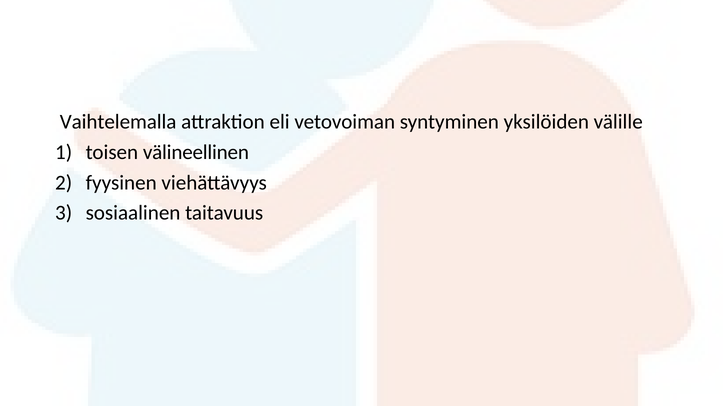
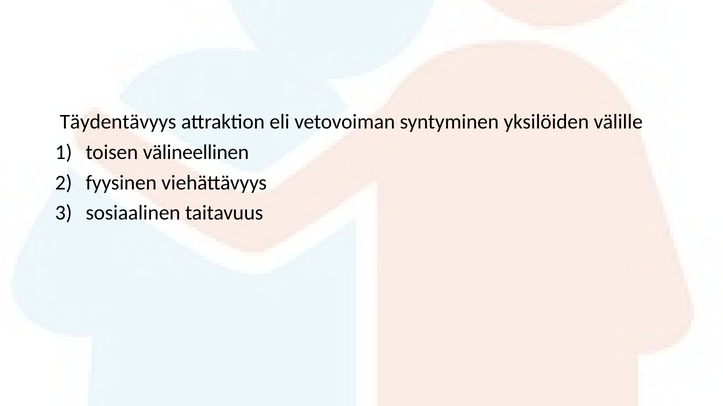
Vaihtelemalla: Vaihtelemalla -> Täydentävyys
